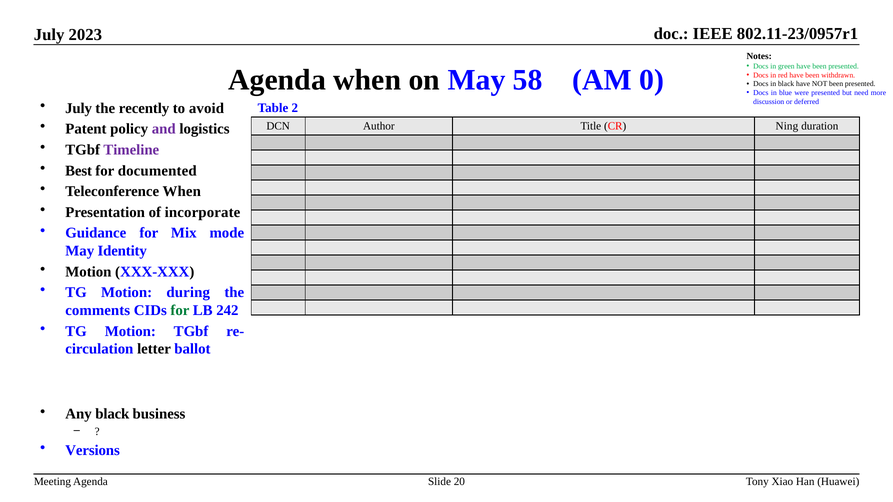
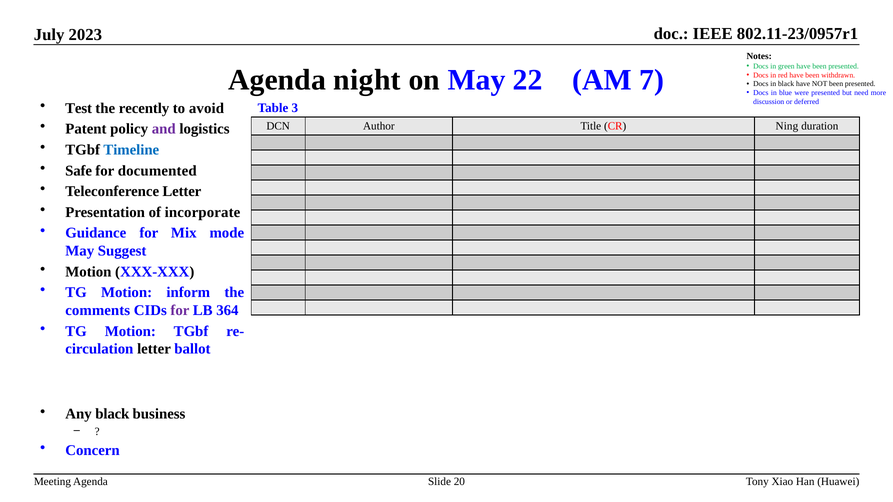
Agenda when: when -> night
58: 58 -> 22
0: 0 -> 7
July at (79, 108): July -> Test
2: 2 -> 3
Timeline colour: purple -> blue
Best: Best -> Safe
Teleconference When: When -> Letter
Identity: Identity -> Suggest
during: during -> inform
for at (180, 311) colour: green -> purple
242: 242 -> 364
Versions: Versions -> Concern
